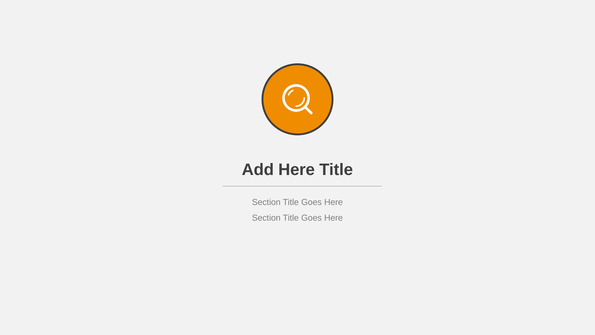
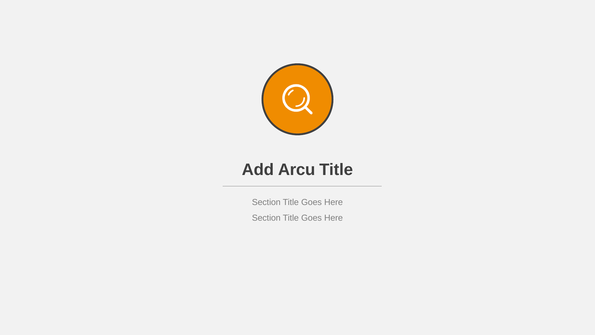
Add Here: Here -> Arcu
